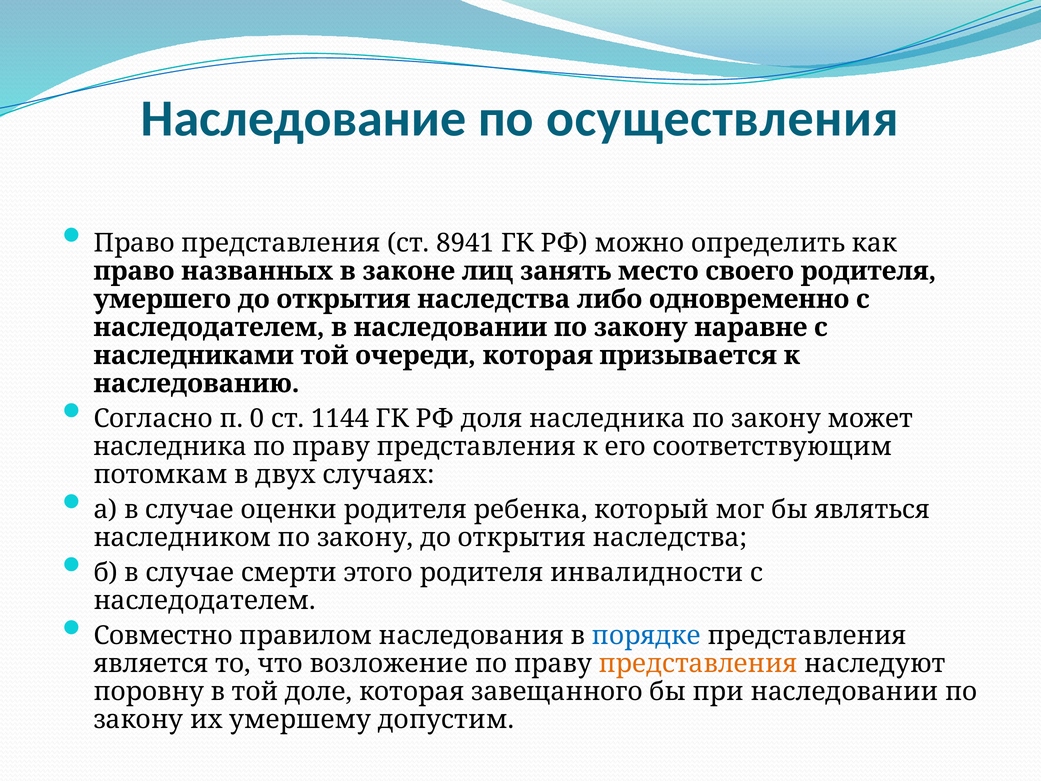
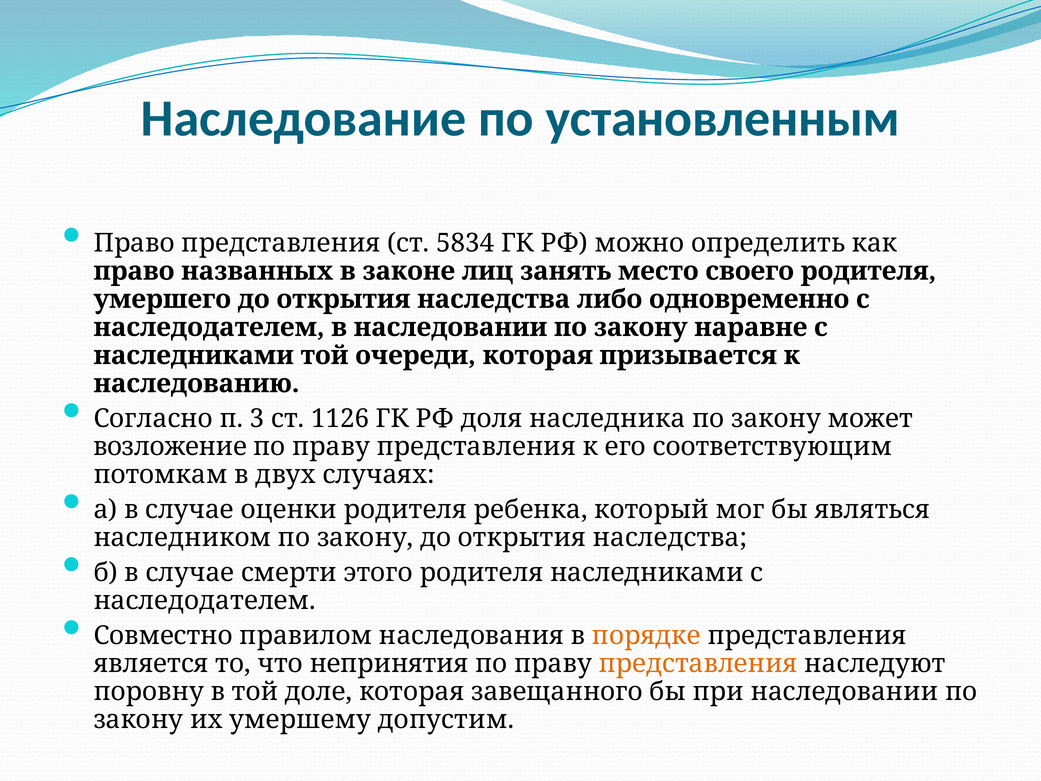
осуществления: осуществления -> установленным
8941: 8941 -> 5834
0: 0 -> 3
1144: 1144 -> 1126
наследника at (170, 446): наследника -> возложение
родителя инвалидности: инвалидности -> наследниками
порядке colour: blue -> orange
возложение: возложение -> непринятия
